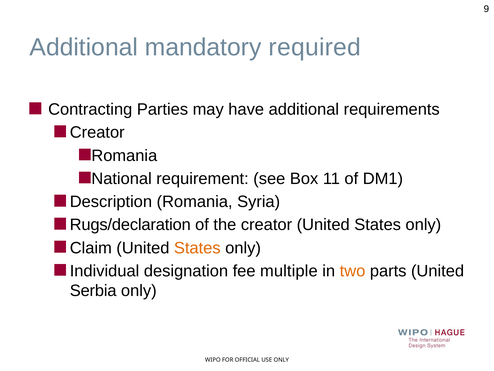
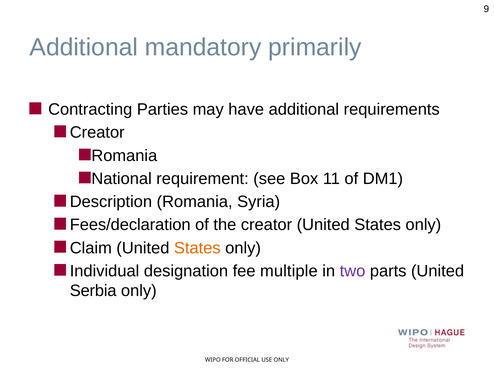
required: required -> primarily
Rugs/declaration: Rugs/declaration -> Fees/declaration
two colour: orange -> purple
